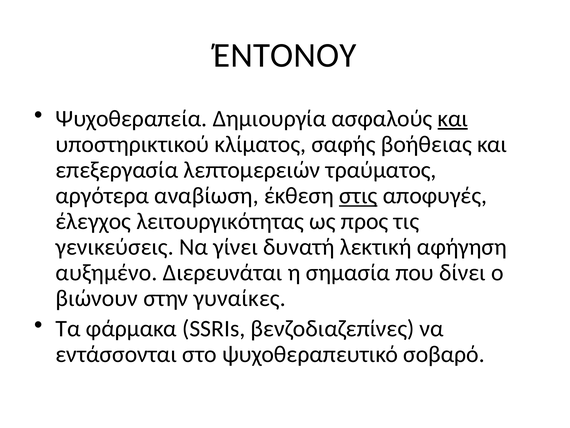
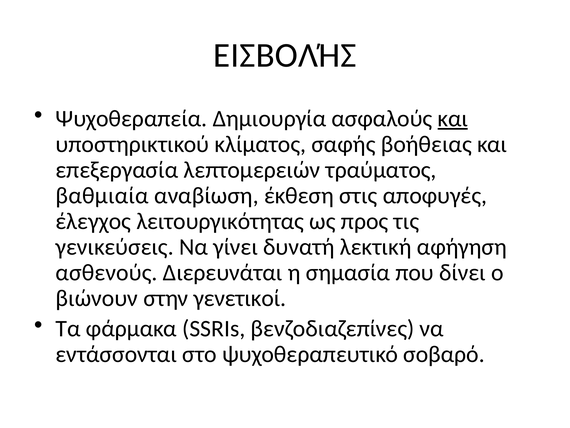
ΈΝΤΟΝΟΥ: ΈΝΤΟΝΟΥ -> ΕΙΣΒΟΛΉΣ
αργότερα: αργότερα -> βαθμιαία
στις underline: present -> none
αυξημένο: αυξημένο -> ασθενούς
γυναίκες: γυναίκες -> γενετικοί
